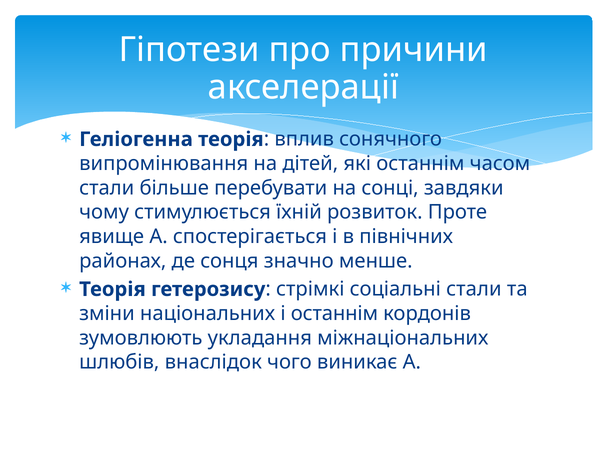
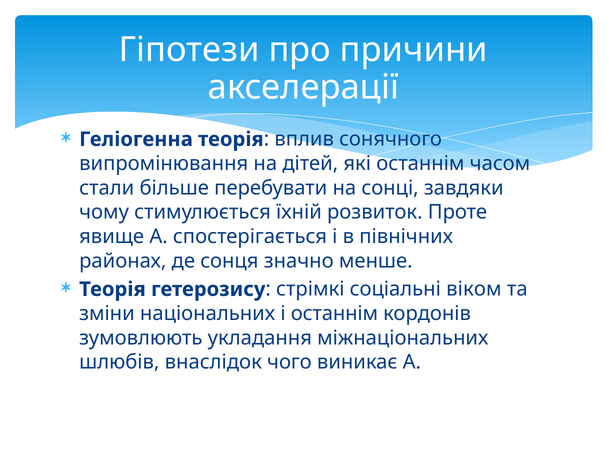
соціальні стали: стали -> віком
